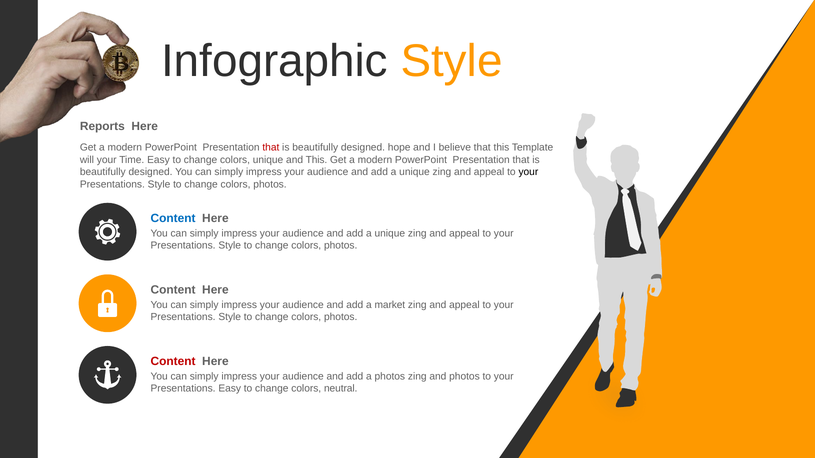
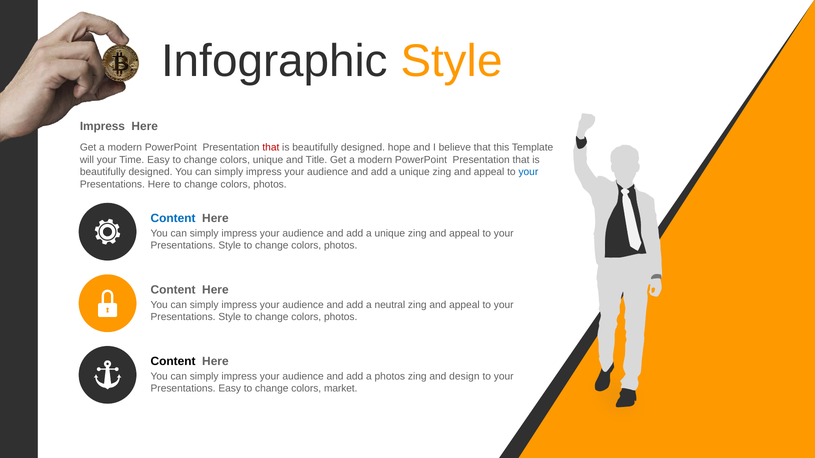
Reports at (102, 127): Reports -> Impress
and This: This -> Title
your at (528, 172) colour: black -> blue
Style at (159, 184): Style -> Here
market: market -> neutral
Content at (173, 362) colour: red -> black
and photos: photos -> design
neutral: neutral -> market
